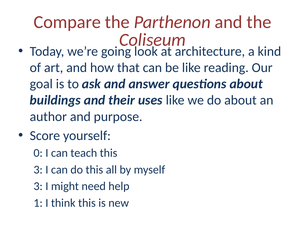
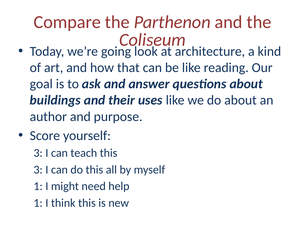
0 at (38, 153): 0 -> 3
3 at (38, 186): 3 -> 1
